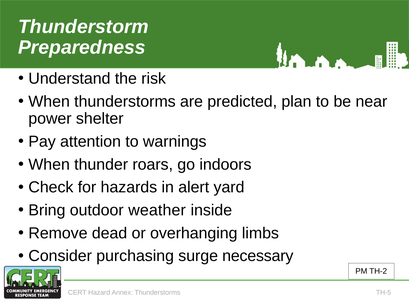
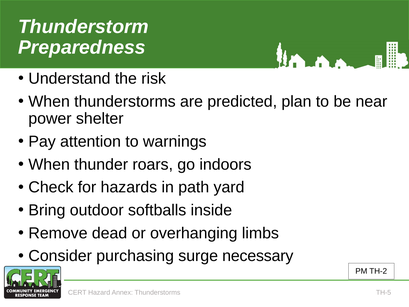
alert: alert -> path
weather: weather -> softballs
